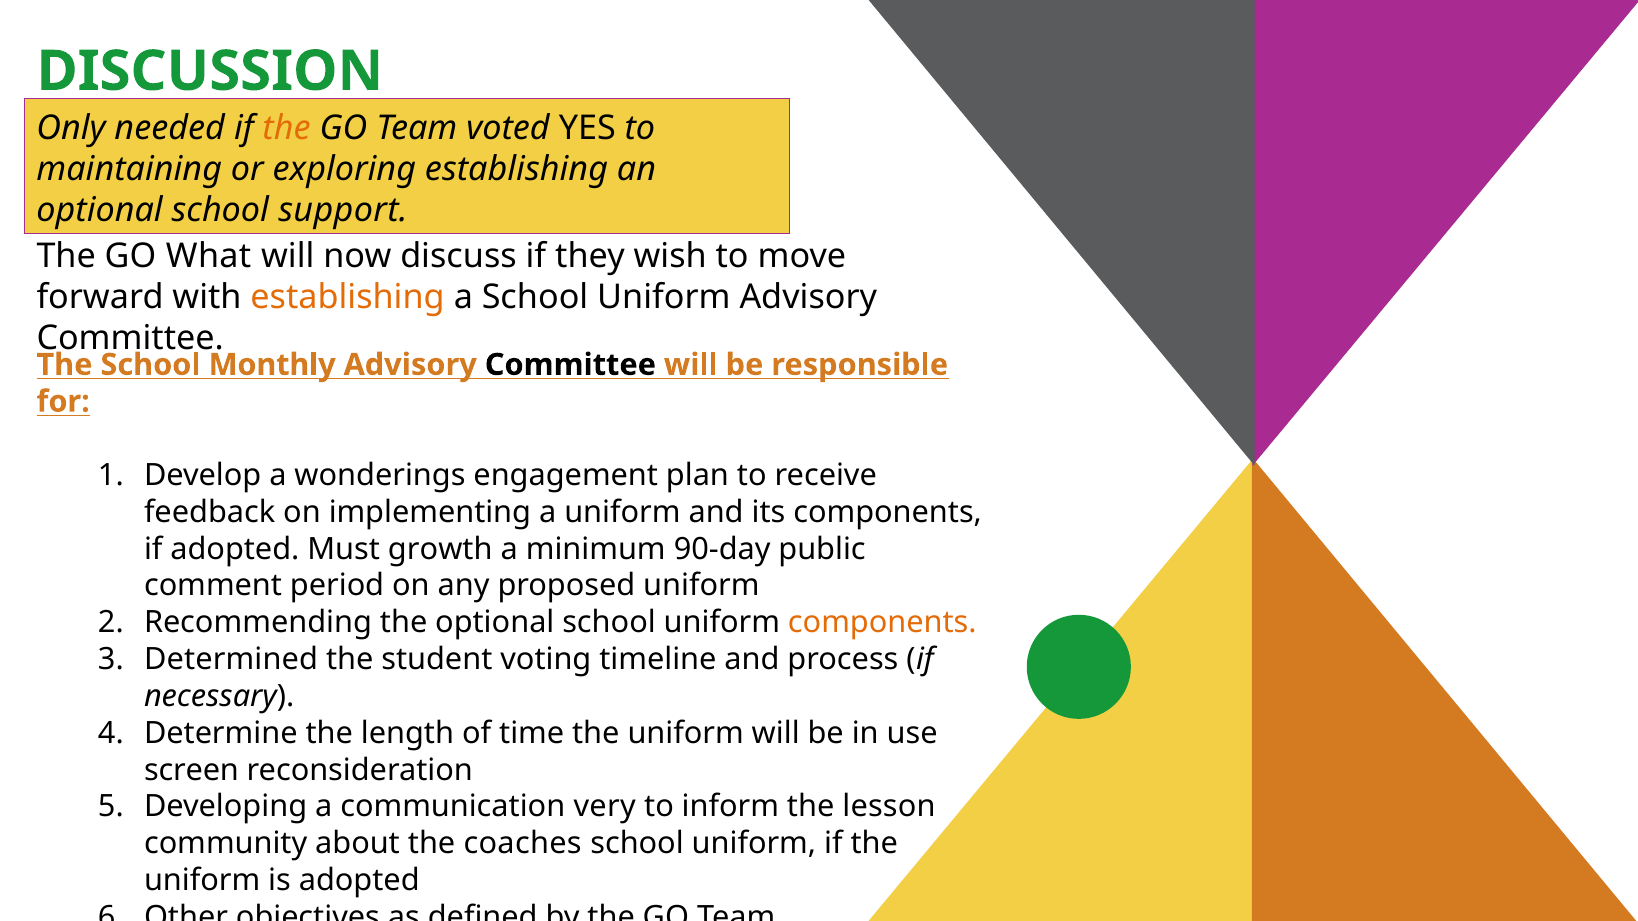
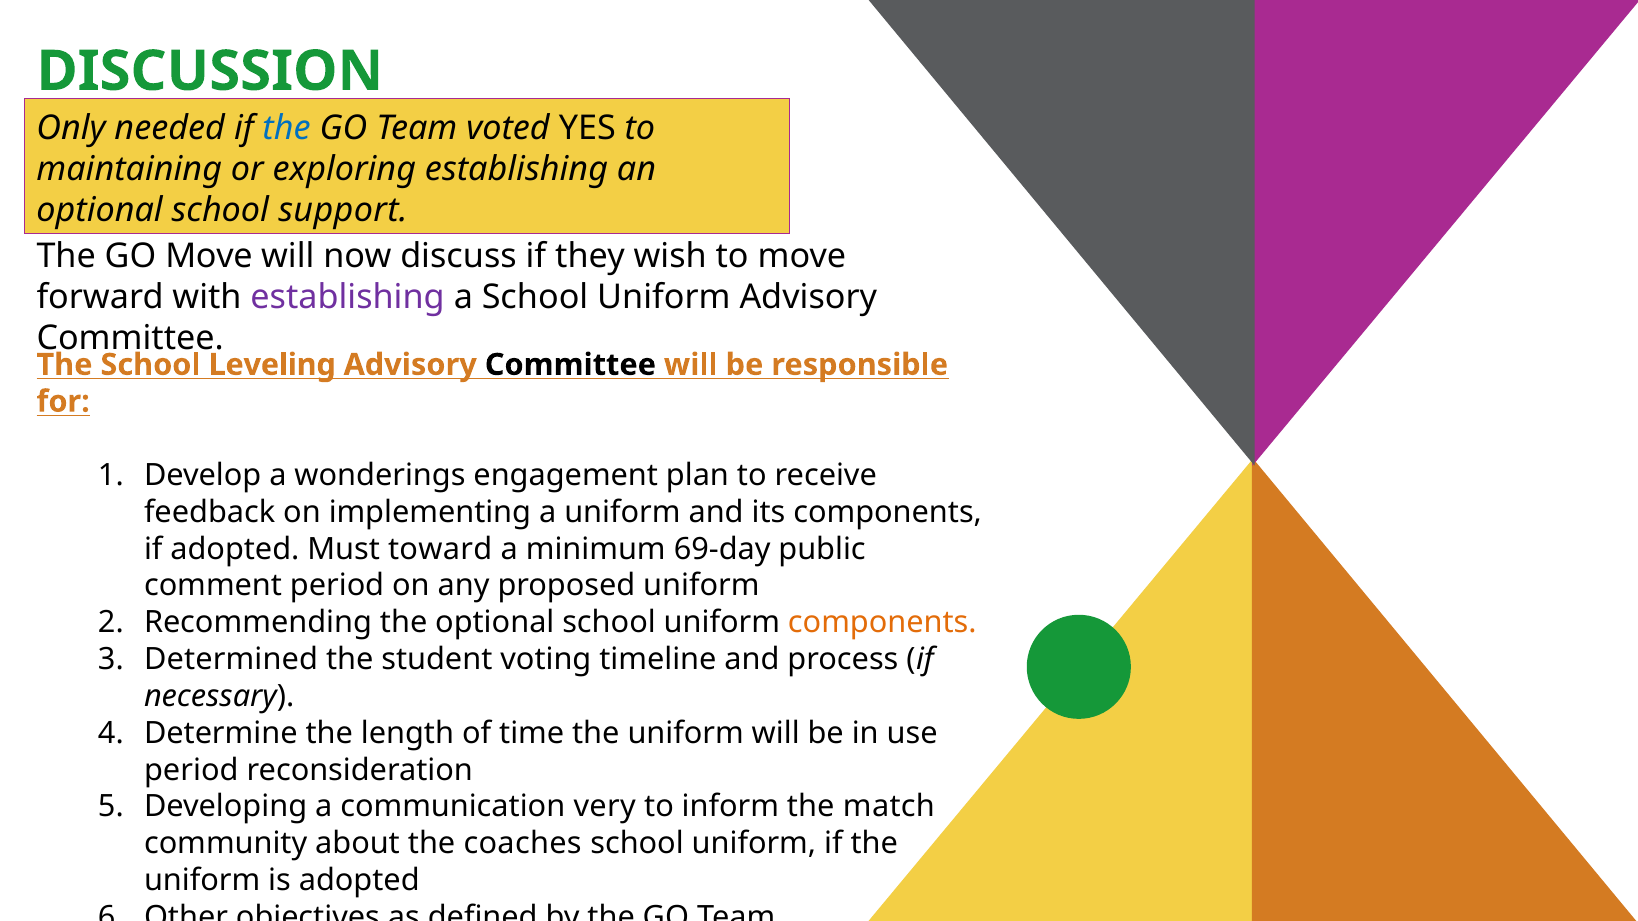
the at (287, 128) colour: orange -> blue
GO What: What -> Move
establishing at (348, 297) colour: orange -> purple
Monthly: Monthly -> Leveling
growth: growth -> toward
90-day: 90-day -> 69-day
screen at (191, 770): screen -> period
lesson: lesson -> match
